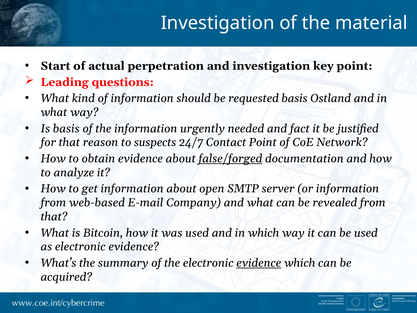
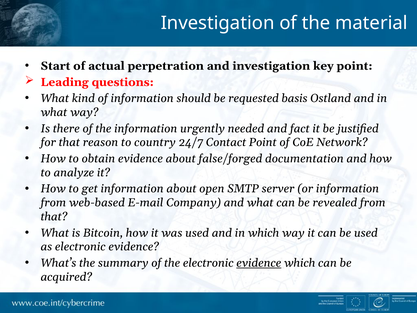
Is basis: basis -> there
suspects: suspects -> country
false/forged underline: present -> none
